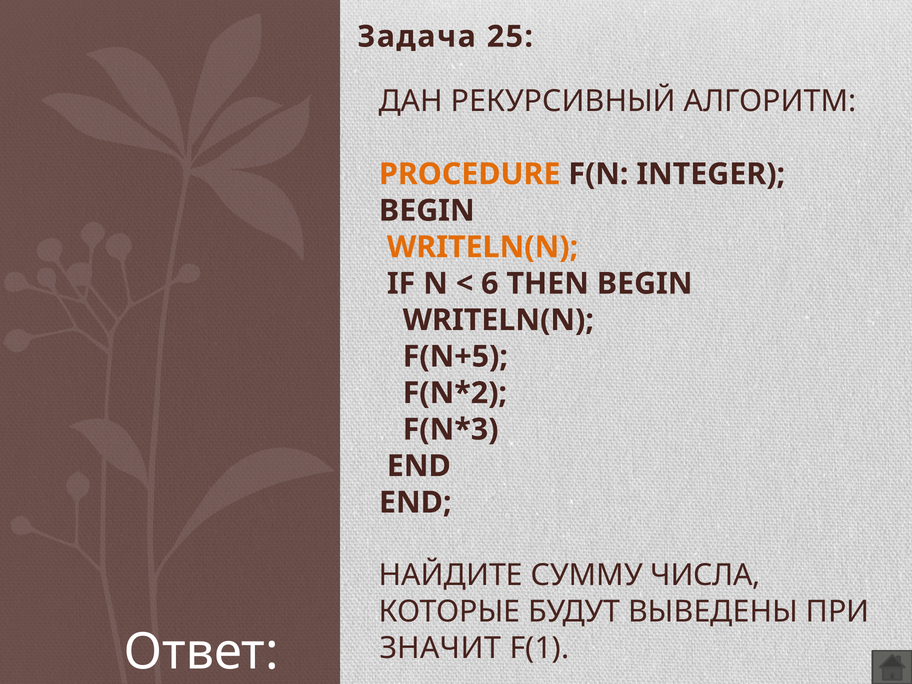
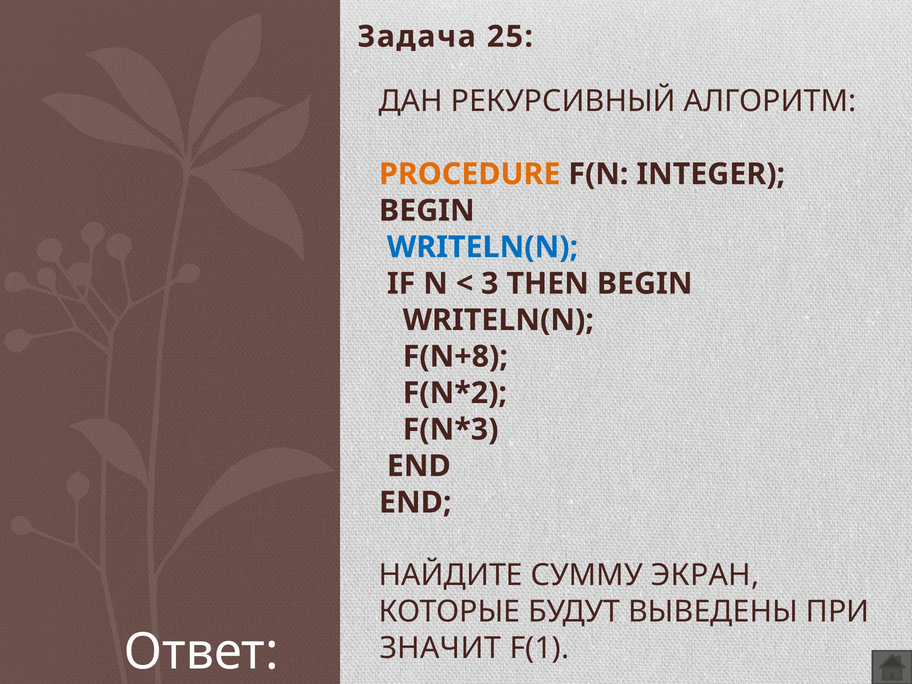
WRITELN(N at (483, 247) colour: orange -> blue
6: 6 -> 3
F(N+5: F(N+5 -> F(N+8
ЧИСЛА: ЧИСЛА -> ЭКРАН
